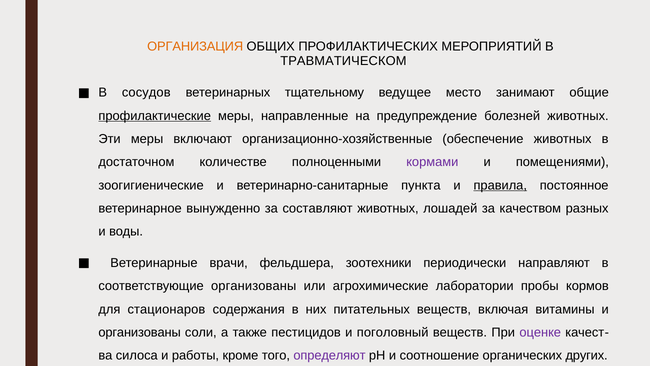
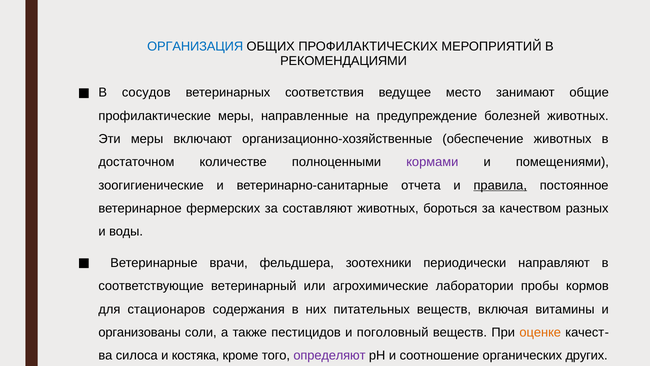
ОРГАНИЗАЦИЯ colour: orange -> blue
ТРАВМАТИЧЕСКОМ: ТРАВМАТИЧЕСКОМ -> РЕКОМЕНДАЦИЯМИ
тщательному: тщательному -> соответствия
профилактические underline: present -> none
пункта: пункта -> отчета
вынужденно: вынужденно -> фермерских
лошадей: лошадей -> бороться
соответствующие организованы: организованы -> ветеринарный
оценке colour: purple -> orange
работы: работы -> костяка
